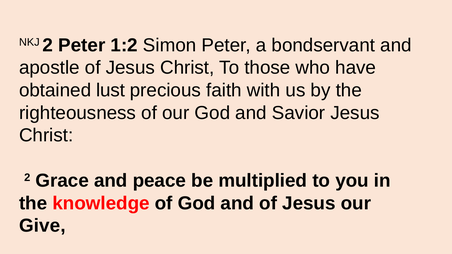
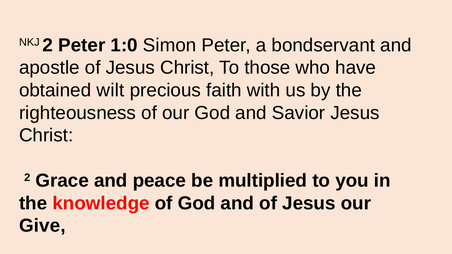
1:2: 1:2 -> 1:0
lust: lust -> wilt
